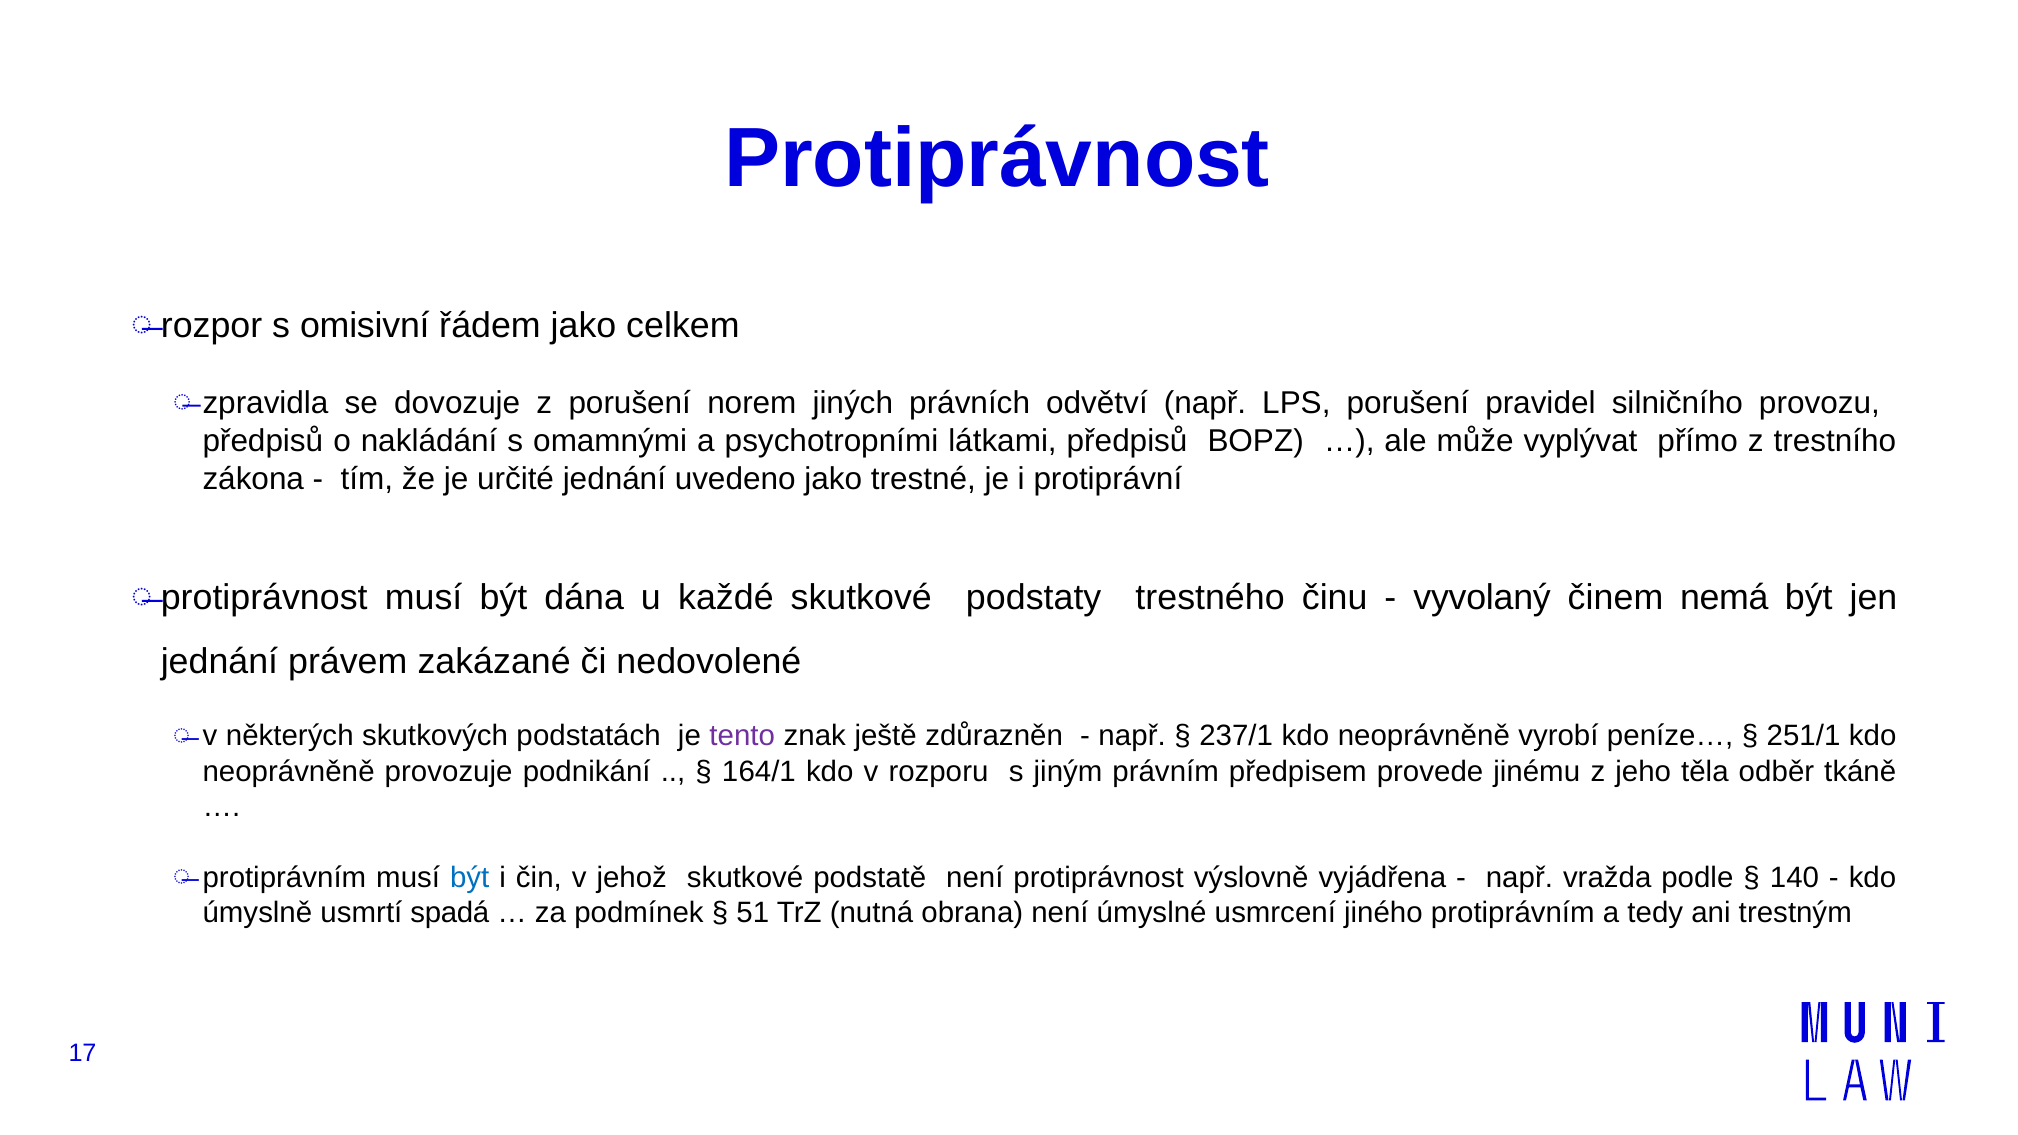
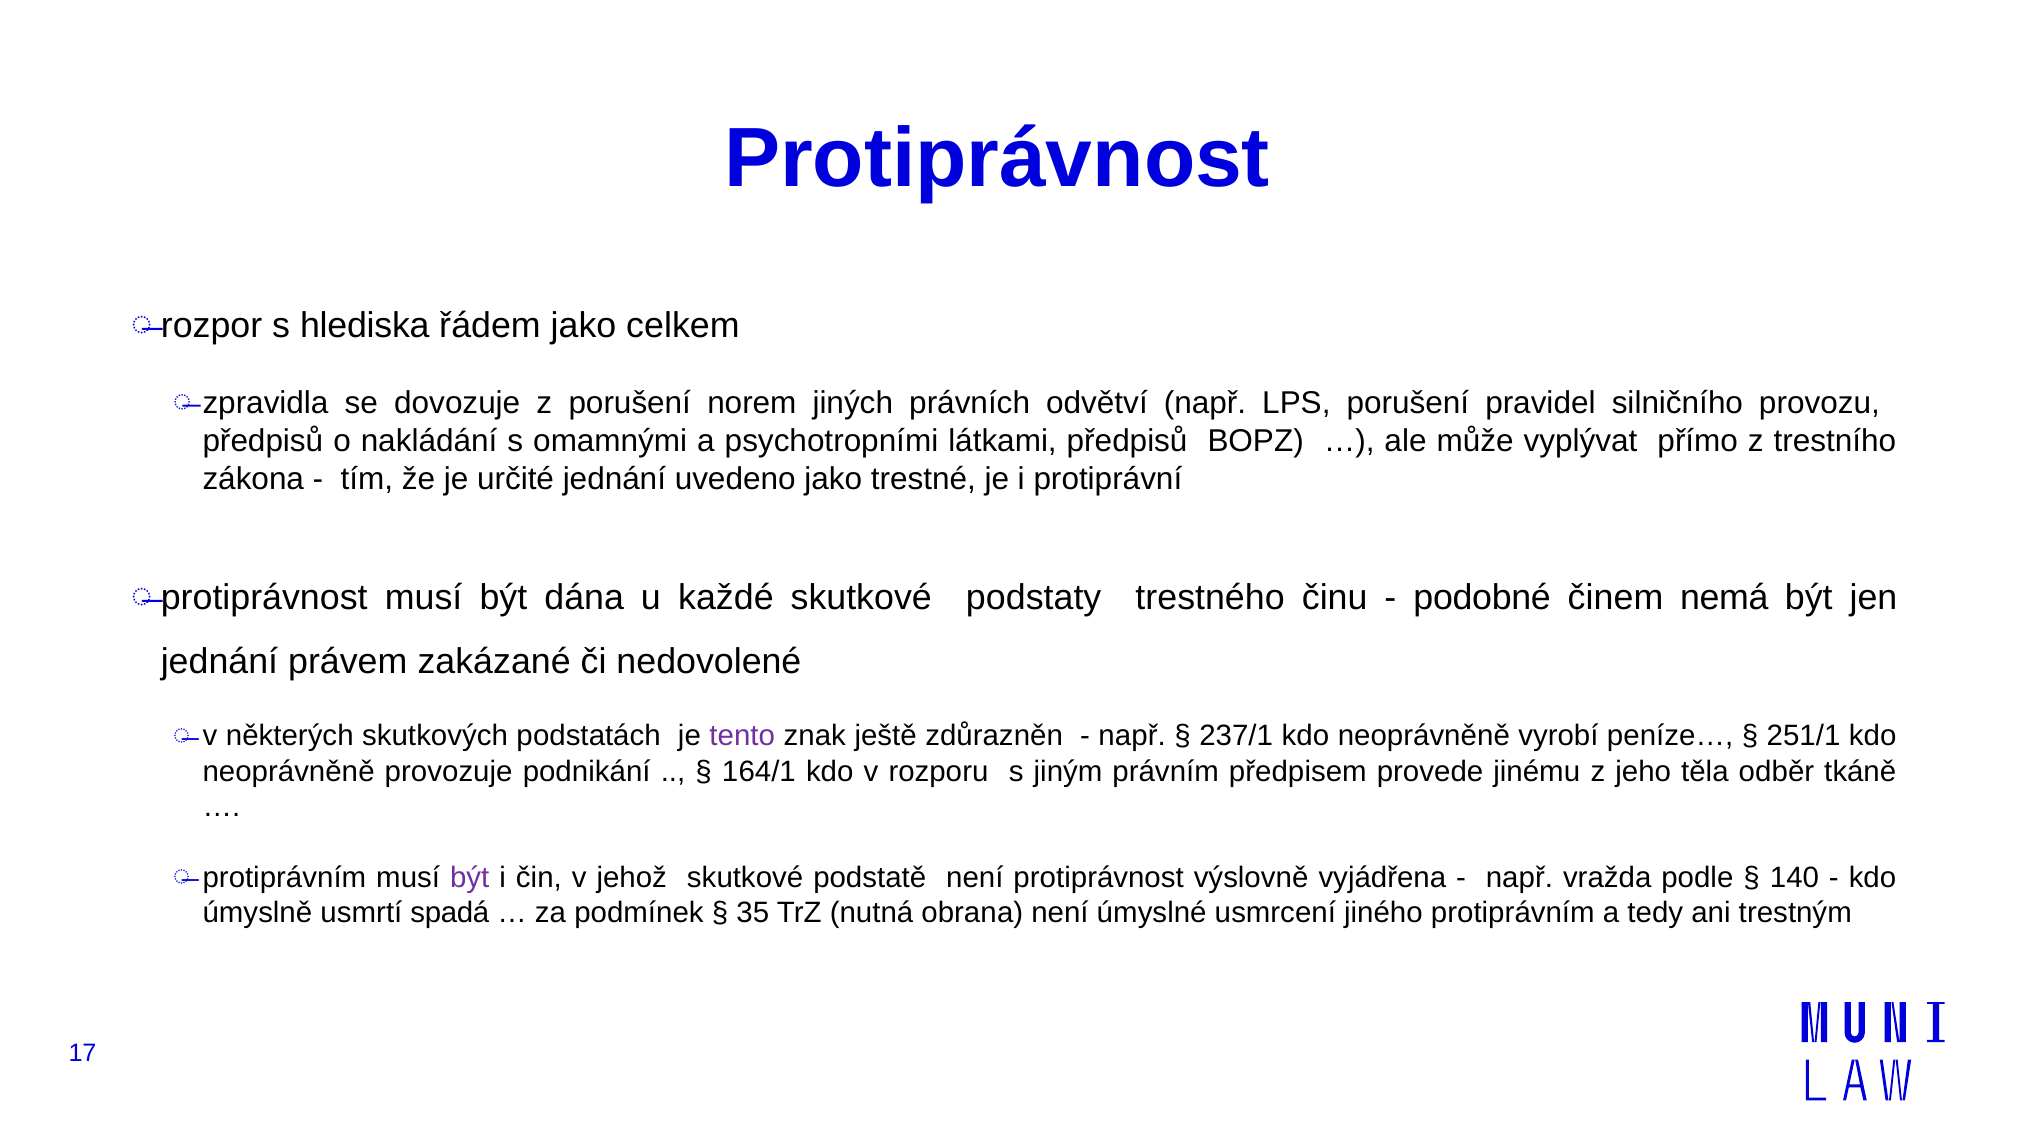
omisivní: omisivní -> hlediska
vyvolaný: vyvolaný -> podobné
být at (470, 878) colour: blue -> purple
51: 51 -> 35
